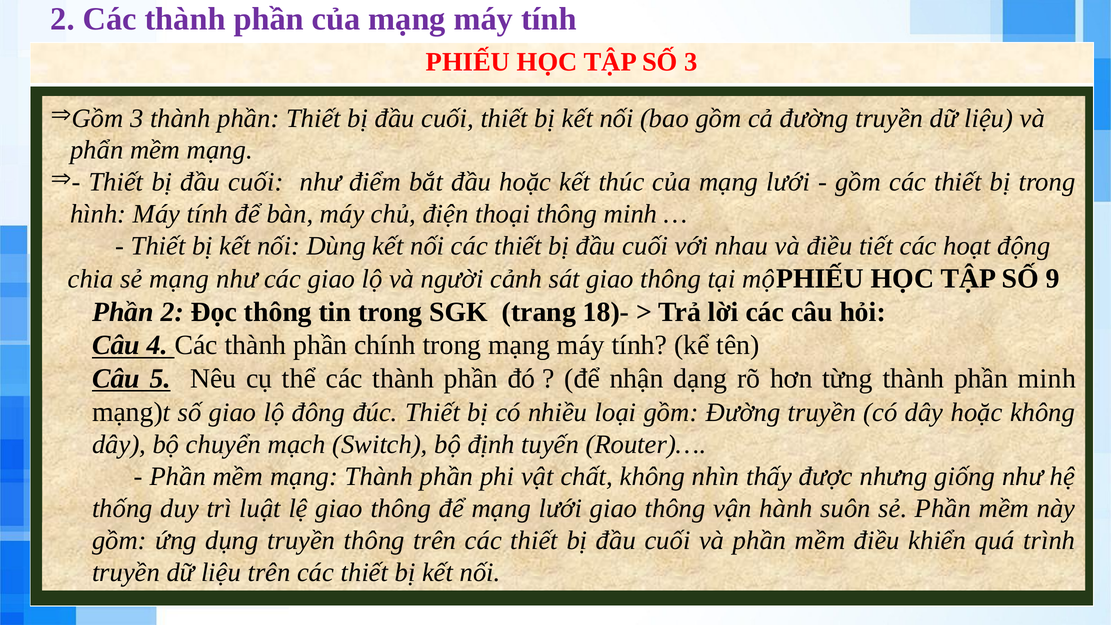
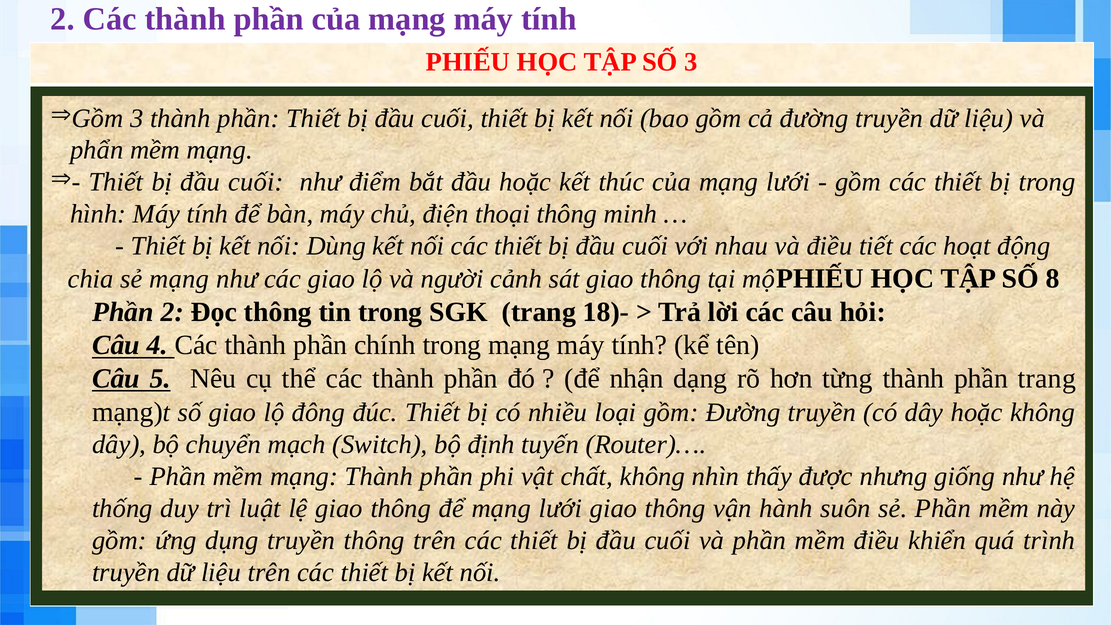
9: 9 -> 8
phần minh: minh -> trang
